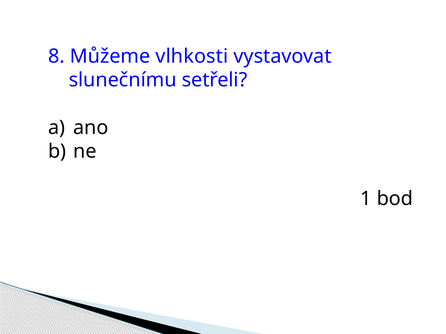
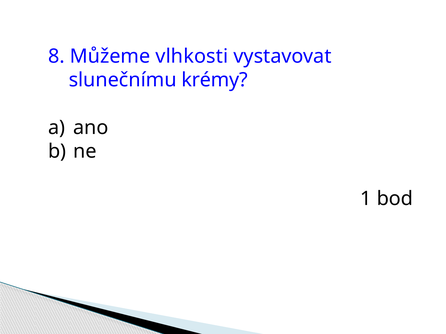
setřeli: setřeli -> krémy
